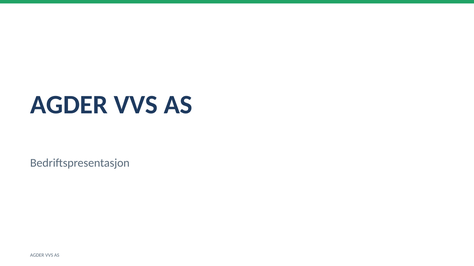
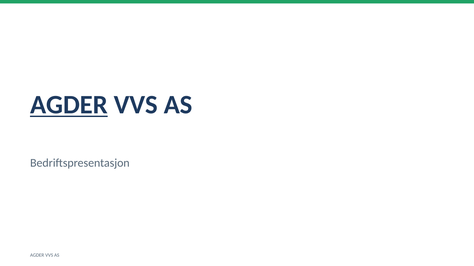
AGDER at (69, 105) underline: none -> present
